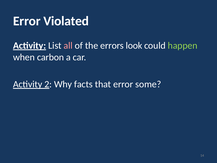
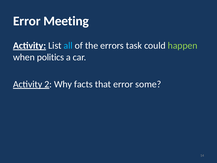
Violated: Violated -> Meeting
all colour: pink -> light blue
look: look -> task
carbon: carbon -> politics
